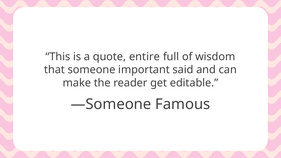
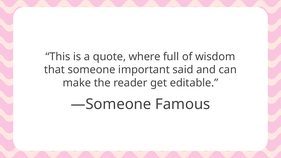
entire: entire -> where
